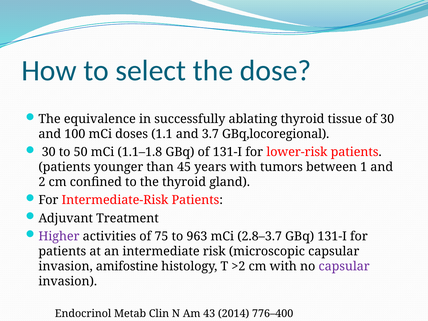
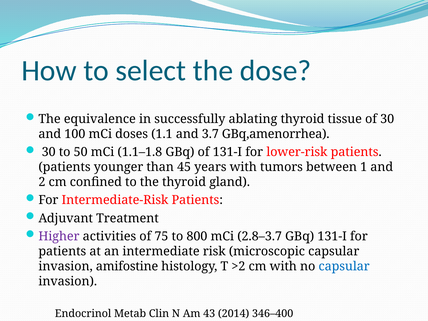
GBq,locoregional: GBq,locoregional -> GBq,amenorrhea
963: 963 -> 800
capsular at (344, 266) colour: purple -> blue
776–400: 776–400 -> 346–400
